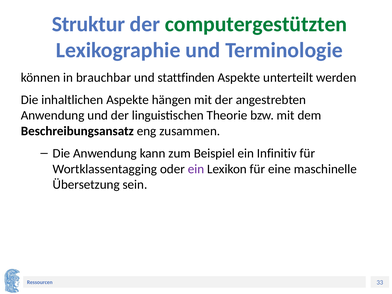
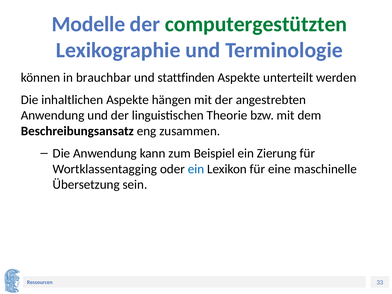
Struktur: Struktur -> Modelle
Infinitiv: Infinitiv -> Zierung
ein at (196, 169) colour: purple -> blue
